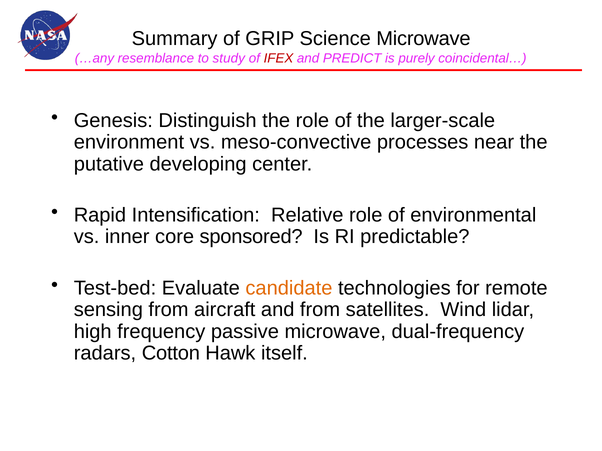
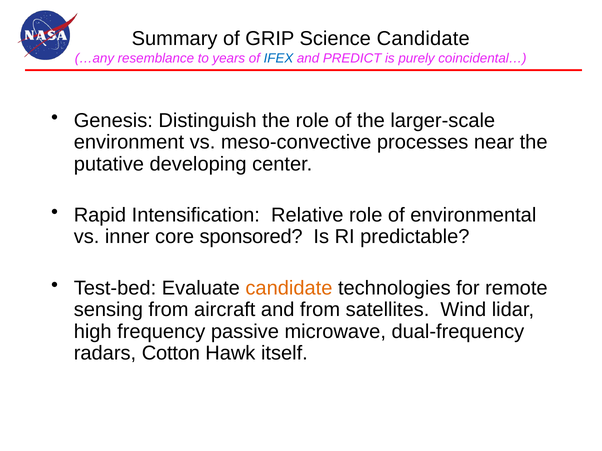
Science Microwave: Microwave -> Candidate
study: study -> years
IFEX colour: red -> blue
